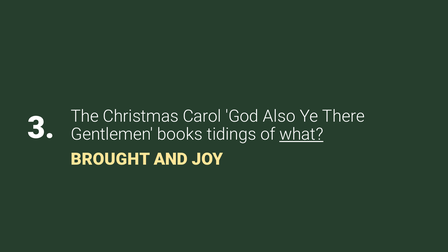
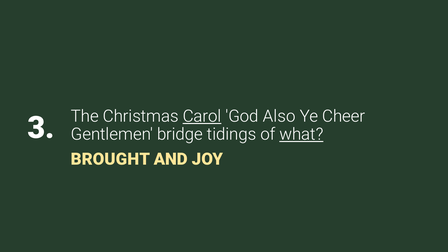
Carol underline: none -> present
There: There -> Cheer
books: books -> bridge
